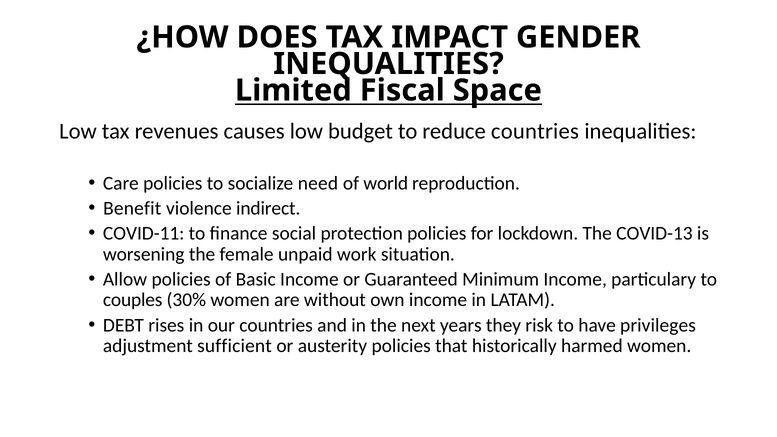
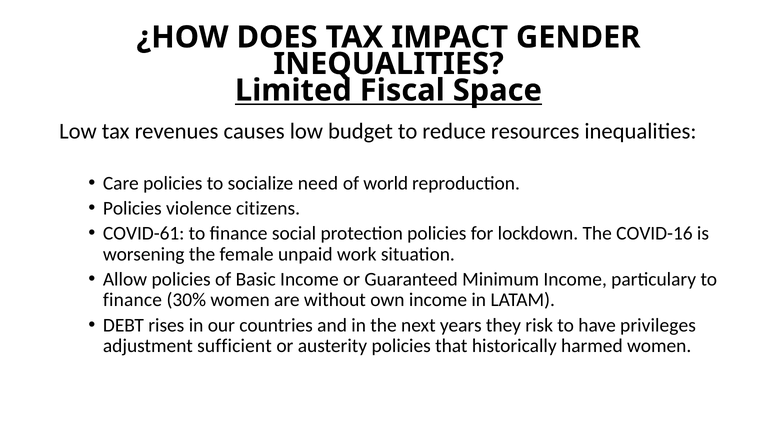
reduce countries: countries -> resources
Benefit at (132, 208): Benefit -> Policies
indirect: indirect -> citizens
COVID-11: COVID-11 -> COVID-61
COVID-13: COVID-13 -> COVID-16
couples at (133, 300): couples -> finance
